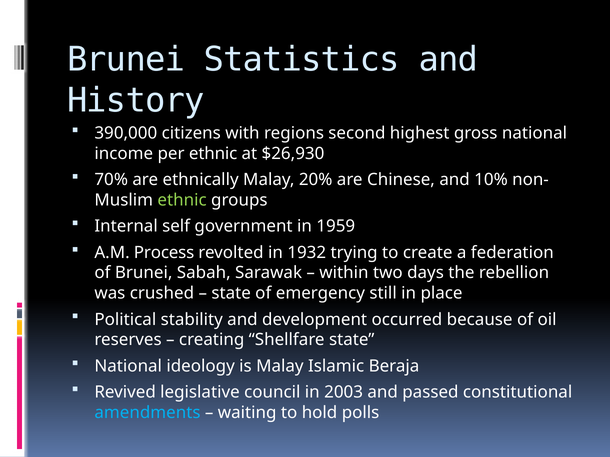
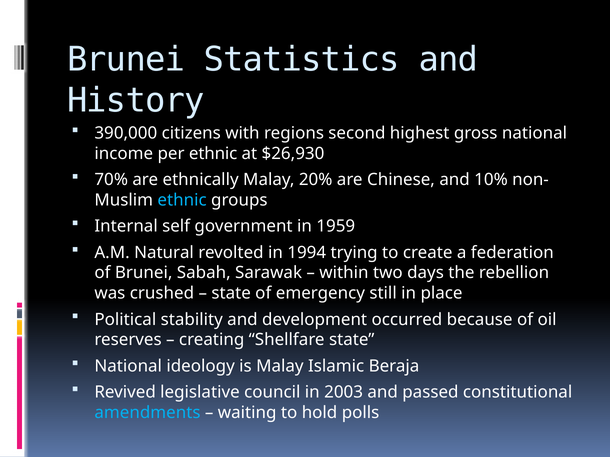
ethnic at (182, 200) colour: light green -> light blue
Process: Process -> Natural
1932: 1932 -> 1994
